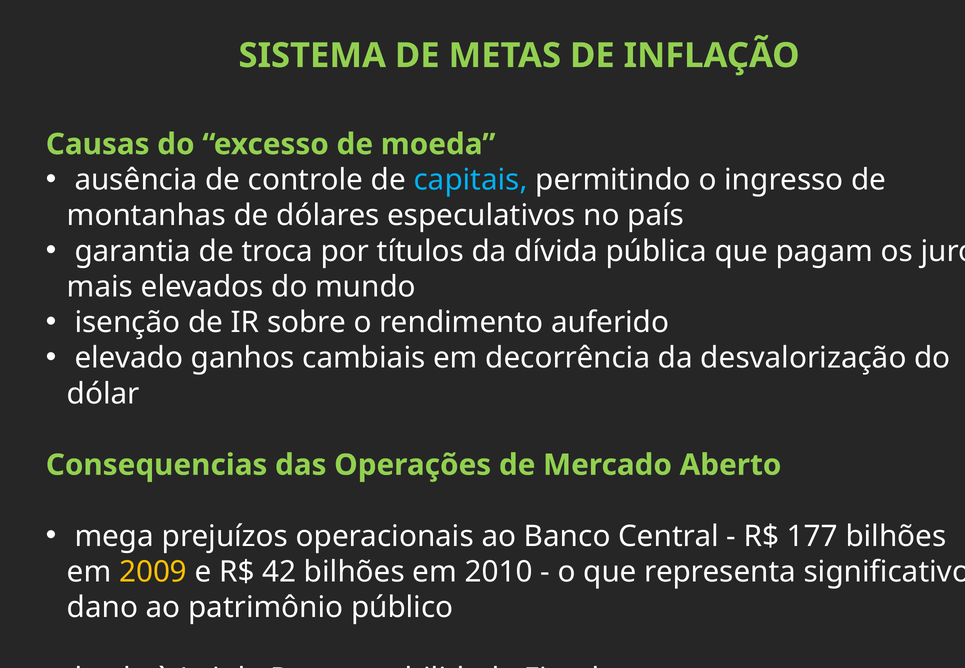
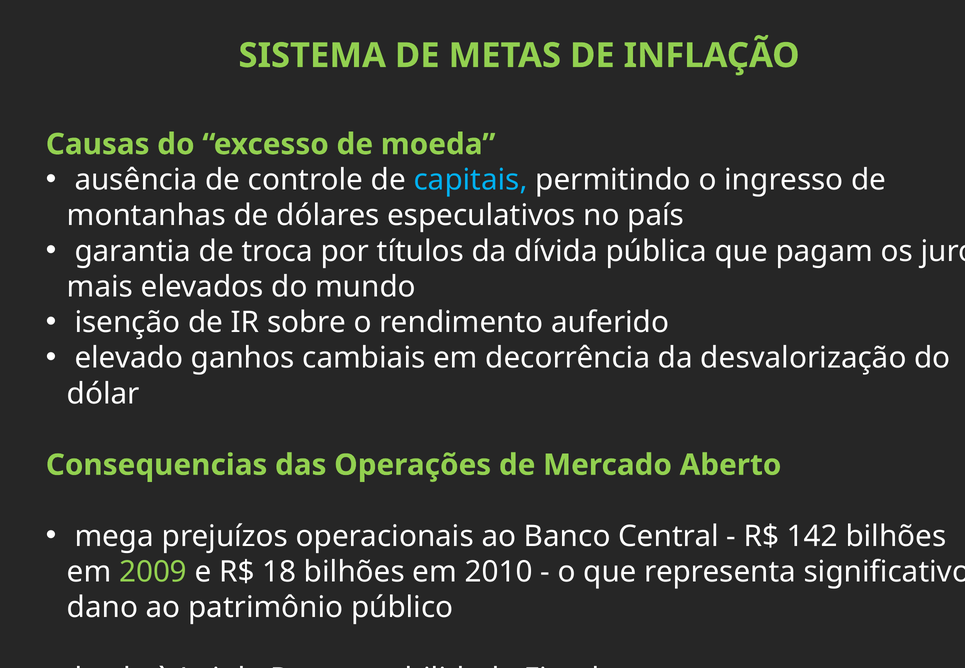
177: 177 -> 142
2009 colour: yellow -> light green
42: 42 -> 18
